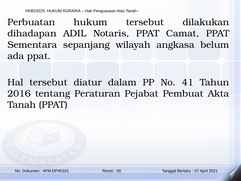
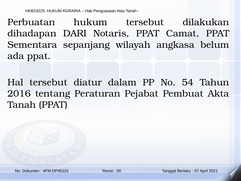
ADIL: ADIL -> DARI
41: 41 -> 54
